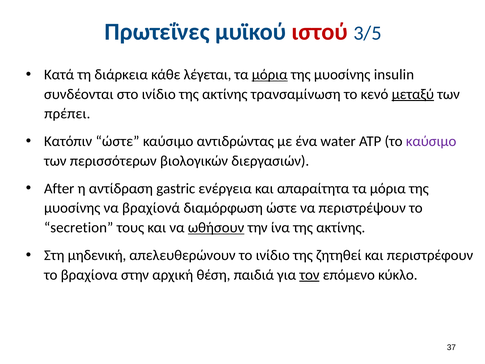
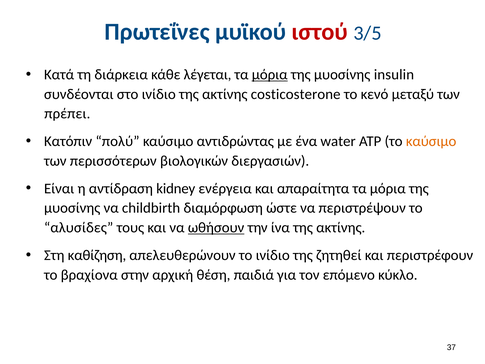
τρανσαμίνωση: τρανσαμίνωση -> costicosterone
μεταξύ underline: present -> none
Κατόπιν ώστε: ώστε -> πολύ
καύσιμο at (431, 141) colour: purple -> orange
After: After -> Είναι
gastric: gastric -> kidney
βραχίονά: βραχίονά -> childbirth
secretion: secretion -> αλυσίδες
μηδενική: μηδενική -> καθίζηση
τον underline: present -> none
